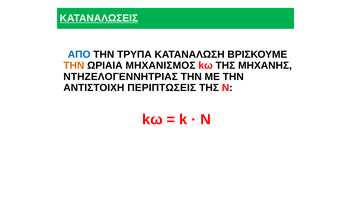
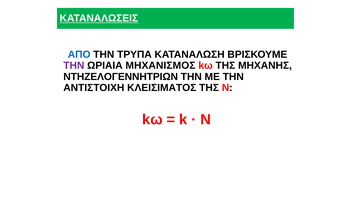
ΤΗΝ at (74, 65) colour: orange -> purple
ΝΤΗΖΕΛΟΓΕΝΝΗΤΡΙΑΣ: ΝΤΗΖΕΛΟΓΕΝΝΗΤΡΙΑΣ -> ΝΤΗΖΕΛΟΓΕΝΝΗΤΡΙΩΝ
ΠΕΡΙΠΤΩΣΕΙΣ: ΠΕΡΙΠΤΩΣΕΙΣ -> ΚΛΕΙΣΙΜΑΤΟΣ
